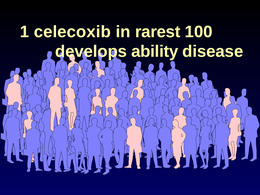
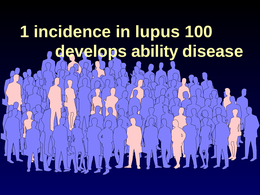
celecoxib: celecoxib -> incidence
rarest: rarest -> lupus
